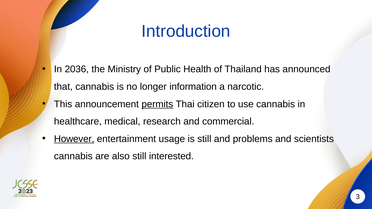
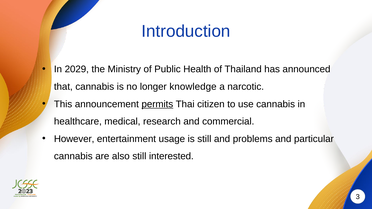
2036: 2036 -> 2029
information: information -> knowledge
However underline: present -> none
scientists: scientists -> particular
